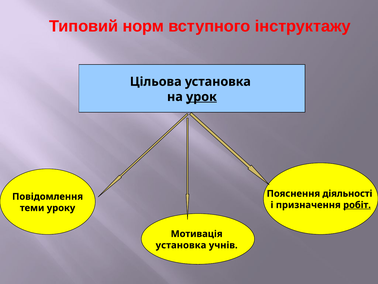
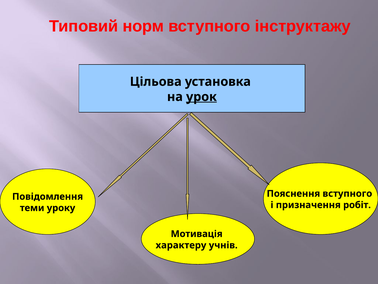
Пояснення діяльності: діяльності -> вступного
робіт underline: present -> none
установка at (181, 245): установка -> характеру
